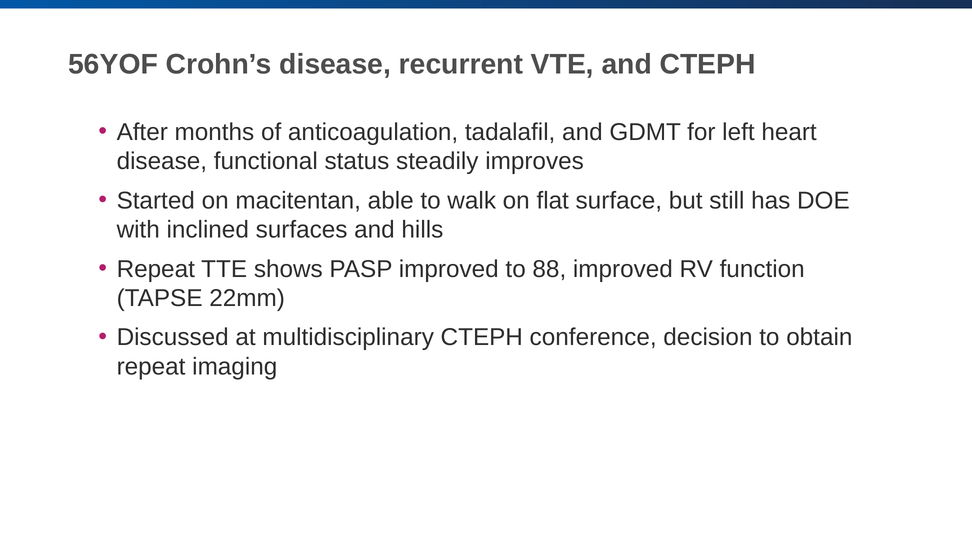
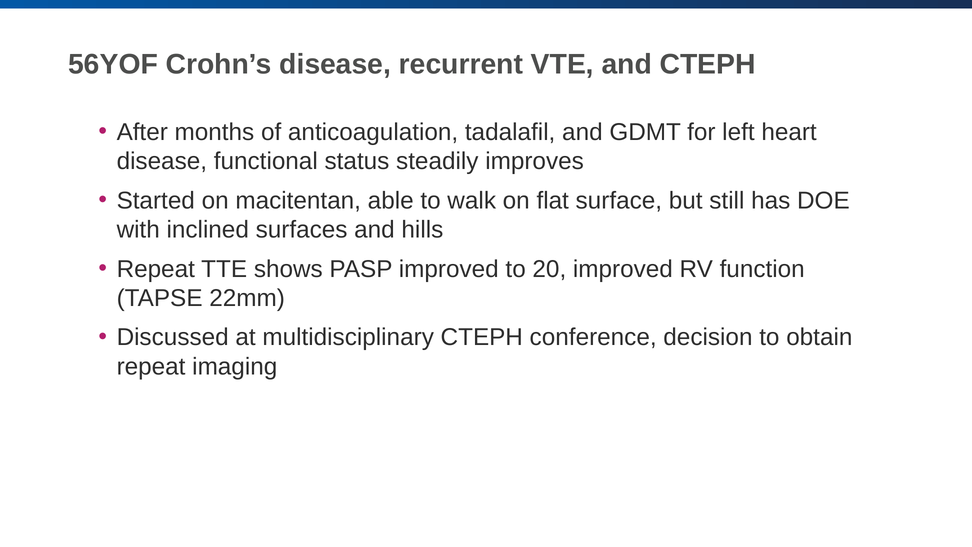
88: 88 -> 20
